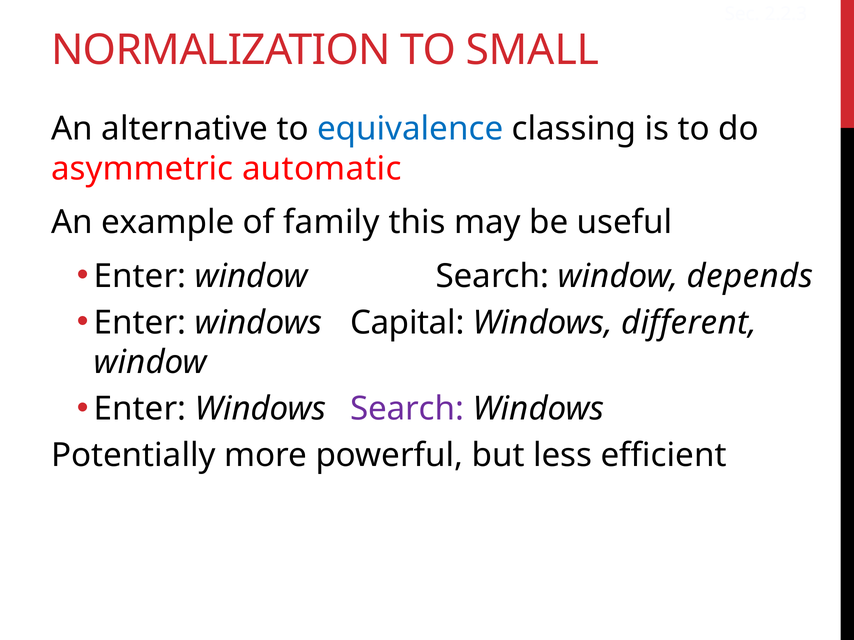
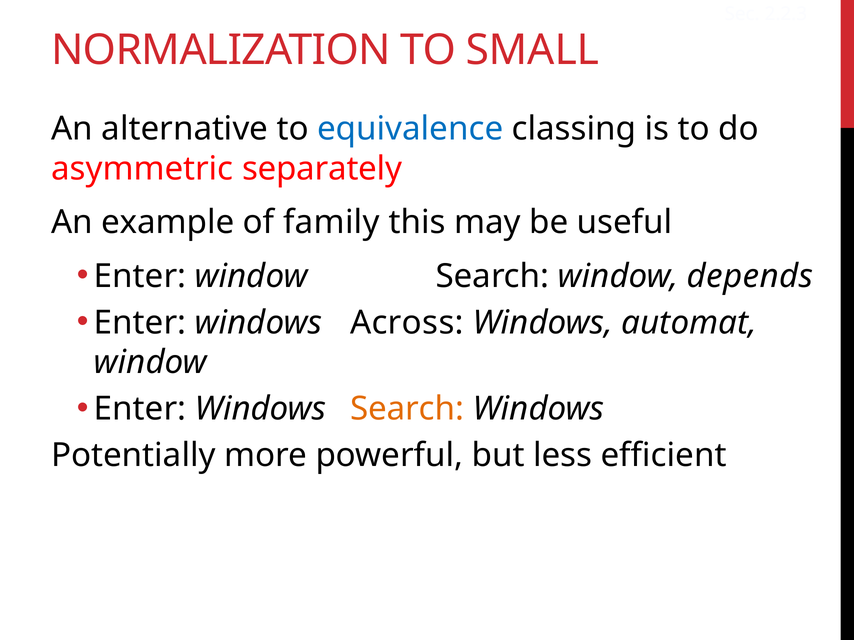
automatic: automatic -> separately
Capital: Capital -> Across
different: different -> automat
Search at (407, 409) colour: purple -> orange
